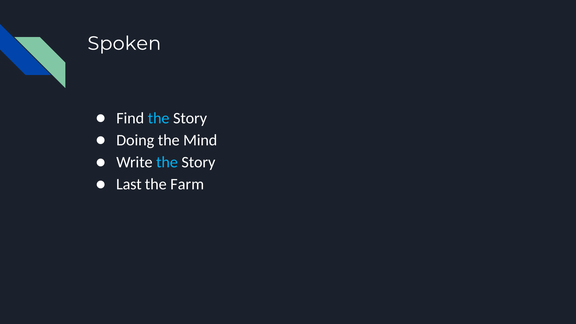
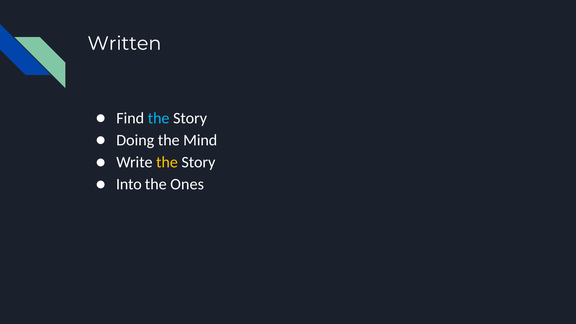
Spoken: Spoken -> Written
the at (167, 162) colour: light blue -> yellow
Last: Last -> Into
Farm: Farm -> Ones
